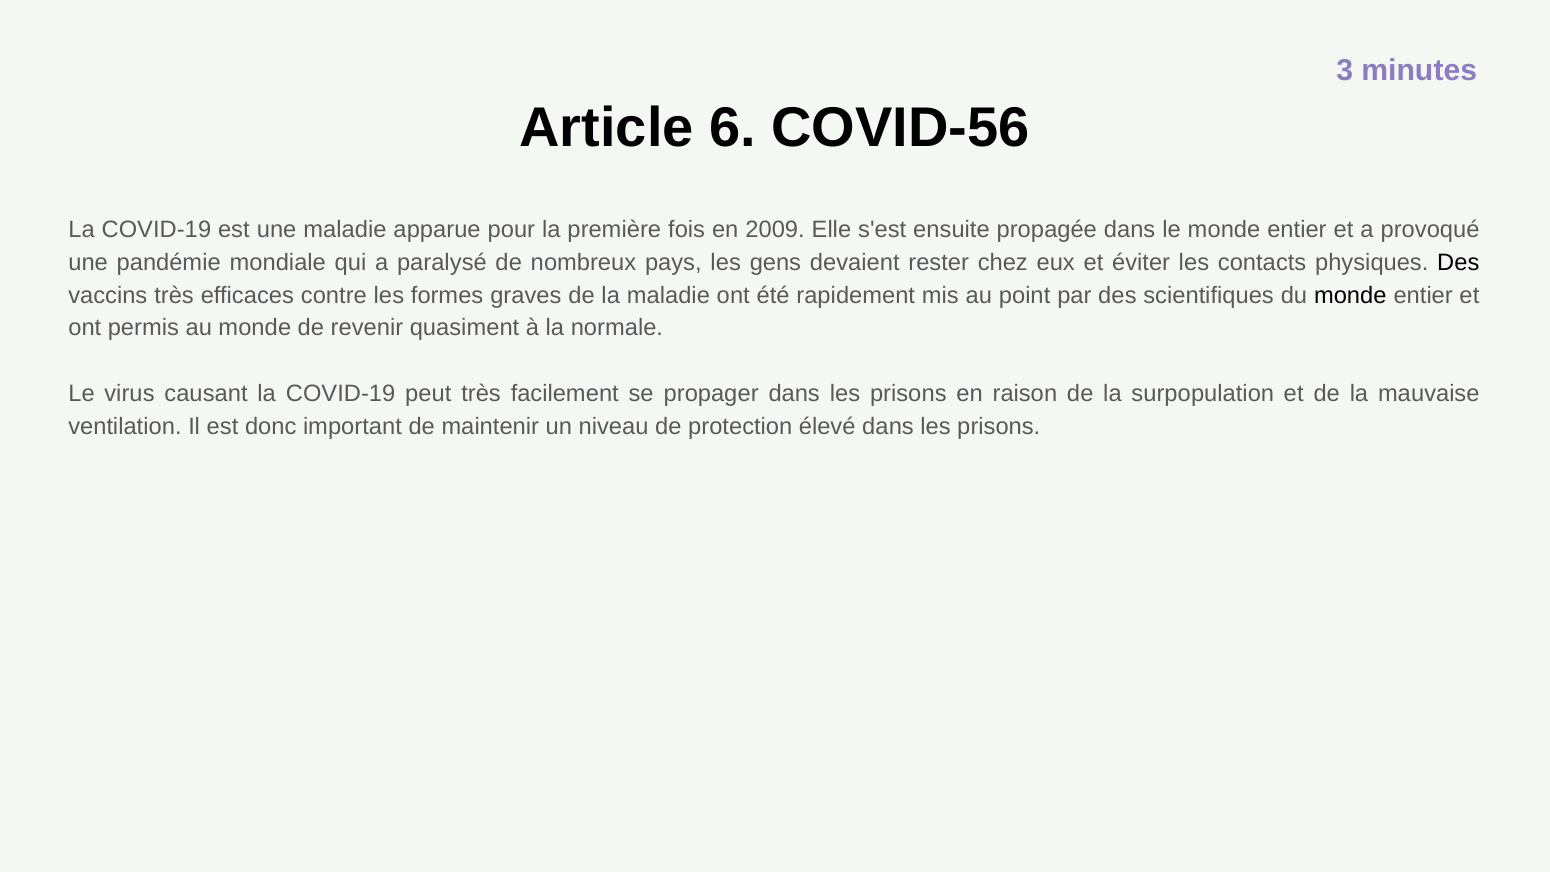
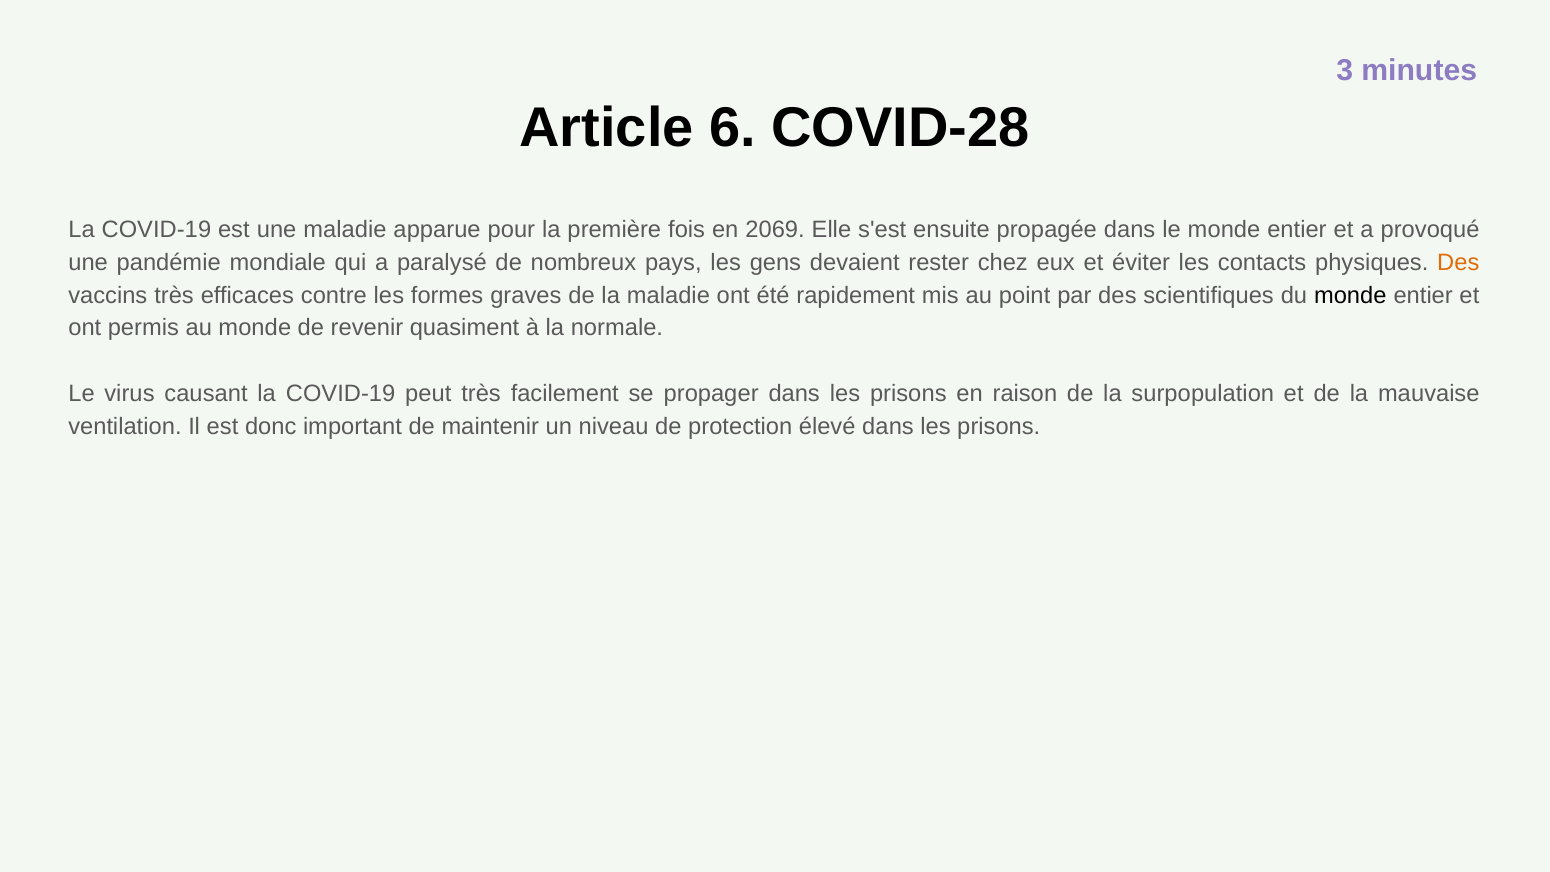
COVID-56: COVID-56 -> COVID-28
2009: 2009 -> 2069
Des at (1458, 262) colour: black -> orange
